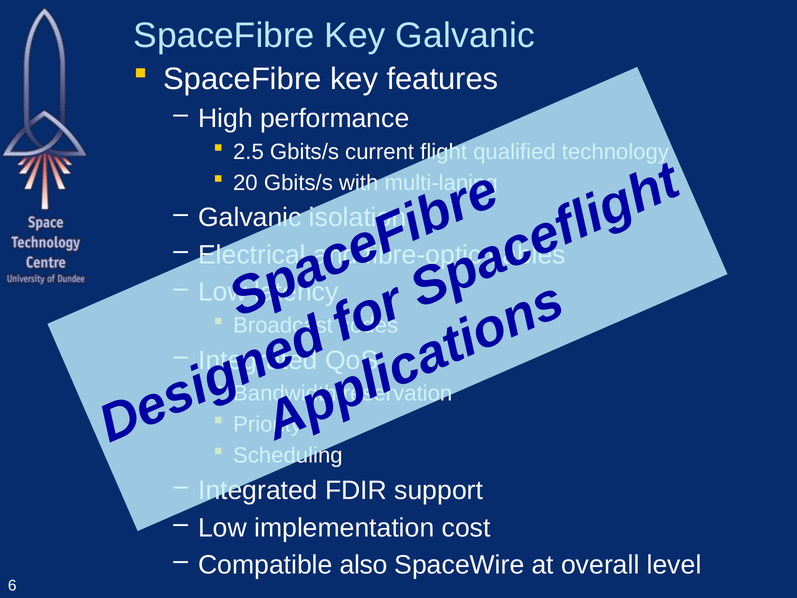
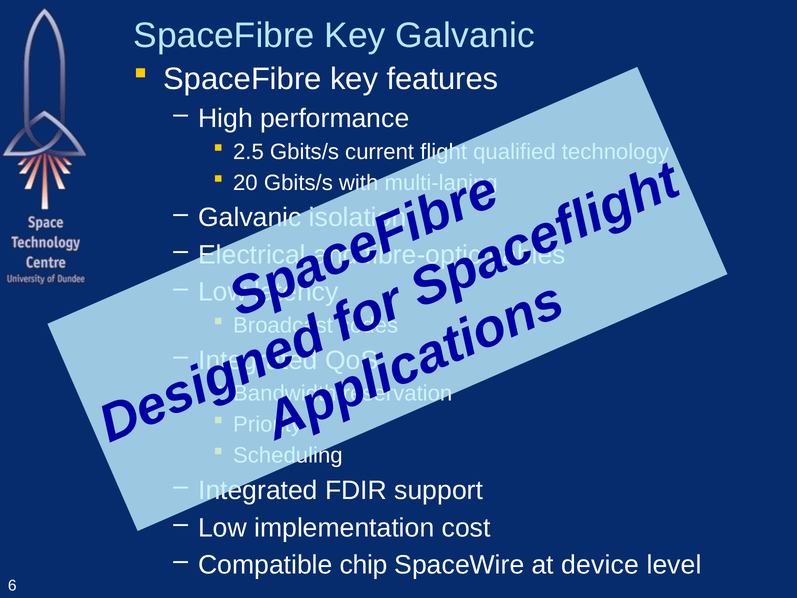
also: also -> chip
overall: overall -> device
